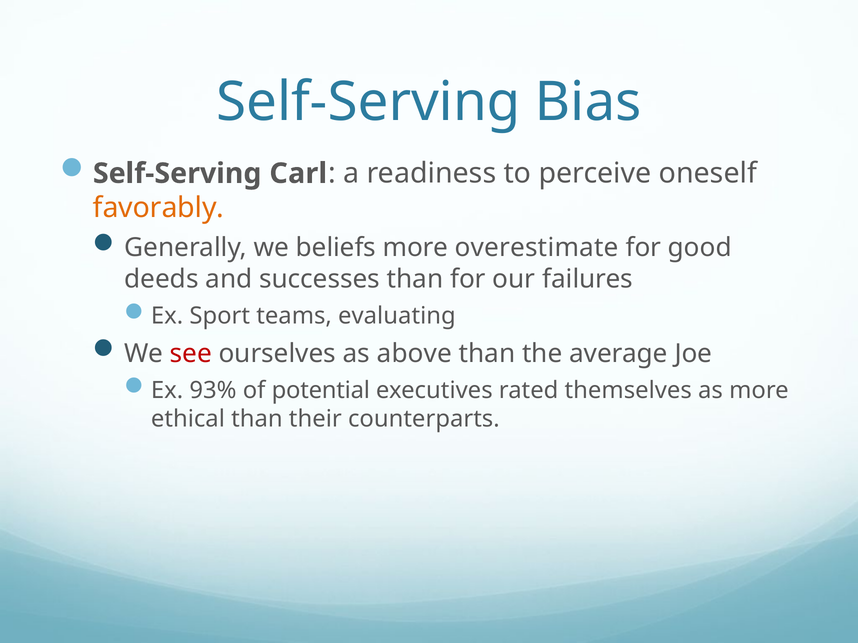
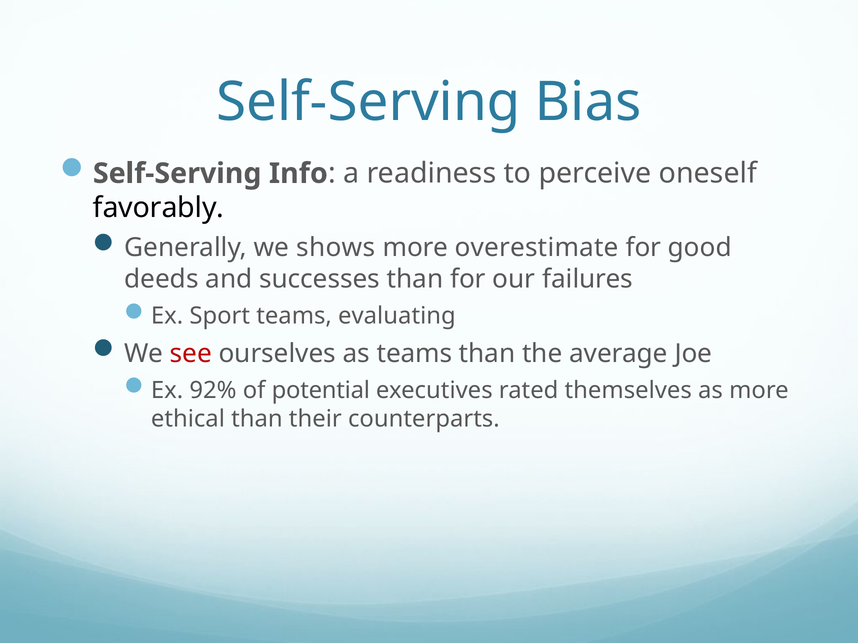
Carl: Carl -> Info
favorably colour: orange -> black
beliefs: beliefs -> shows
as above: above -> teams
93%: 93% -> 92%
